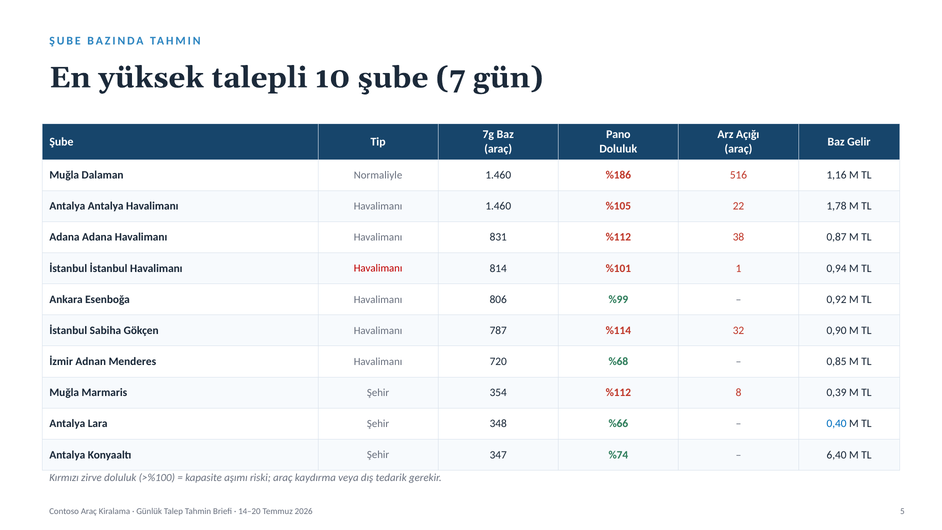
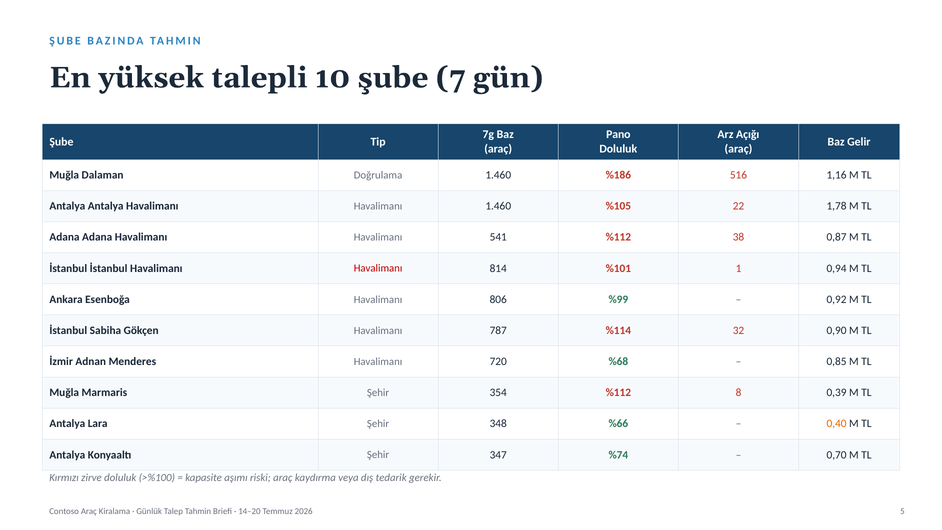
Normaliyle: Normaliyle -> Doğrulama
831: 831 -> 541
0,40 colour: blue -> orange
6,40: 6,40 -> 0,70
